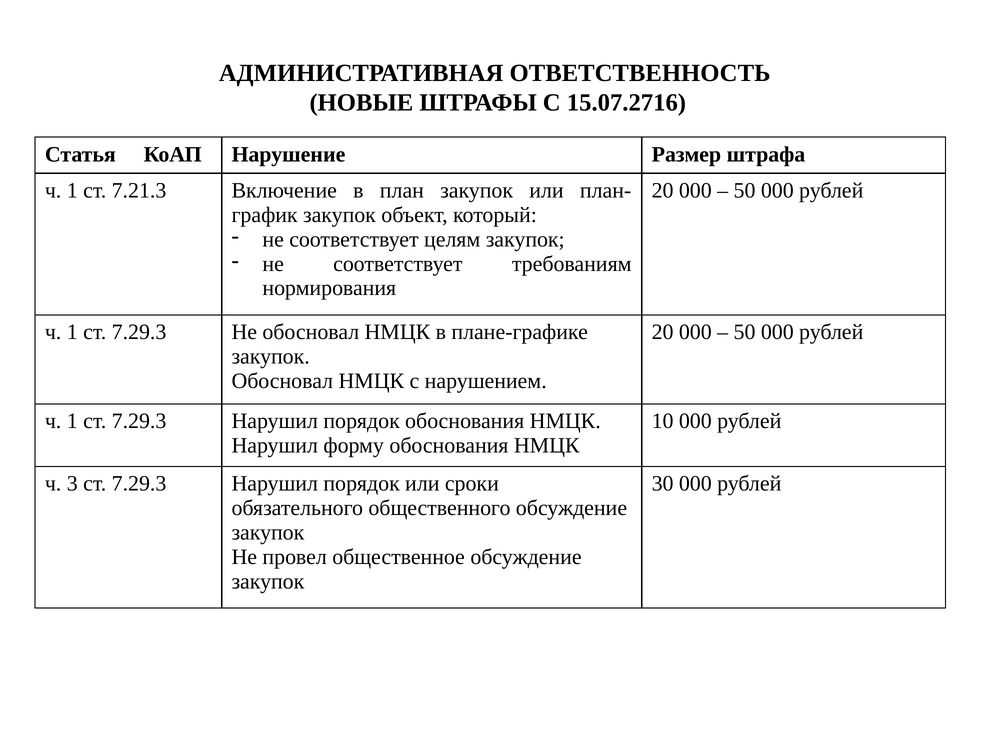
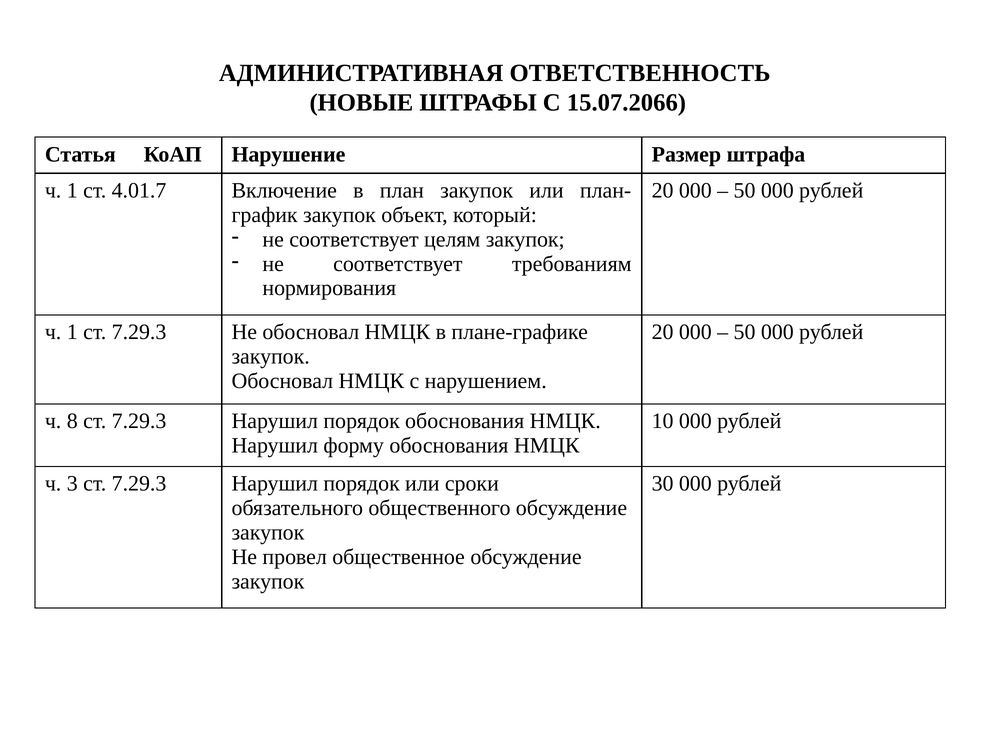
15.07.2716: 15.07.2716 -> 15.07.2066
7.21.3: 7.21.3 -> 4.01.7
1 at (72, 421): 1 -> 8
